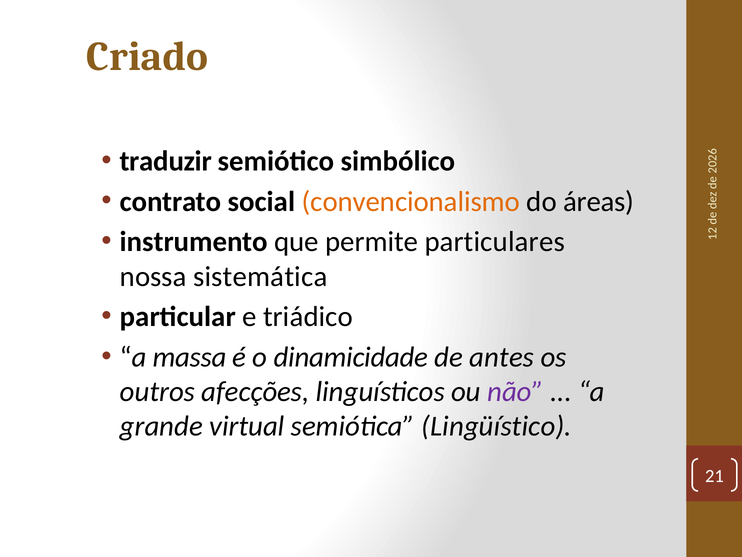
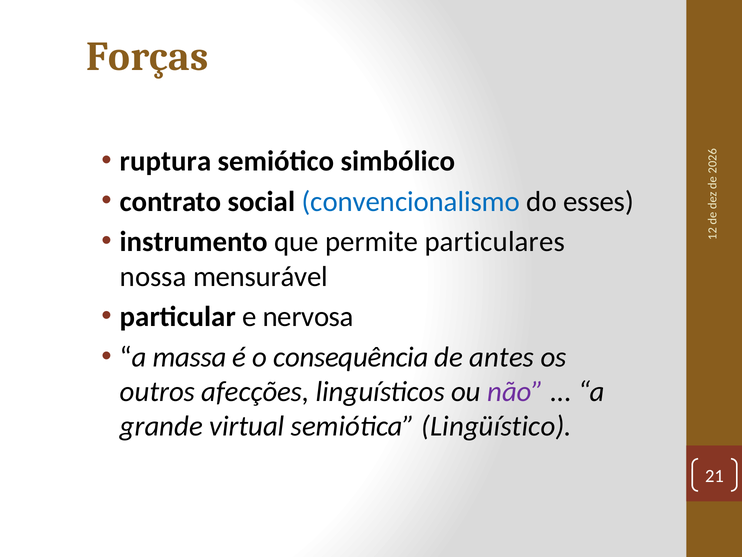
Criado: Criado -> Forças
traduzir: traduzir -> ruptura
convencionalismo colour: orange -> blue
áreas: áreas -> esses
sistemática: sistemática -> mensurável
triádico: triádico -> nervosa
dinamicidade: dinamicidade -> consequência
